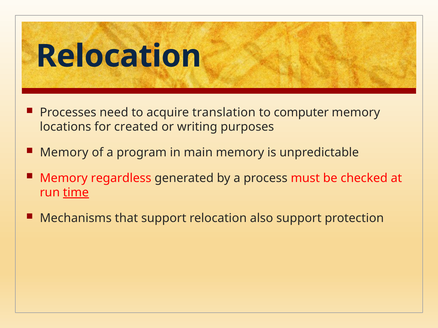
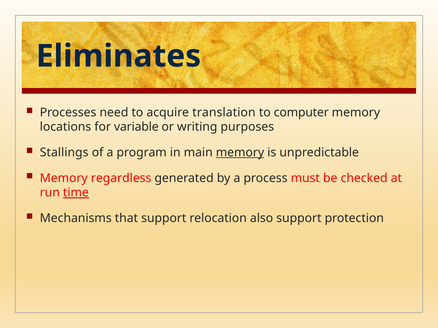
Relocation at (119, 56): Relocation -> Eliminates
created: created -> variable
Memory at (64, 153): Memory -> Stallings
memory at (240, 153) underline: none -> present
